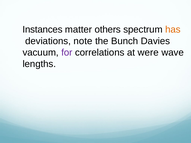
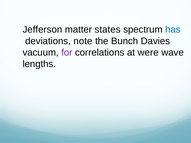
Instances: Instances -> Jefferson
others: others -> states
has colour: orange -> blue
